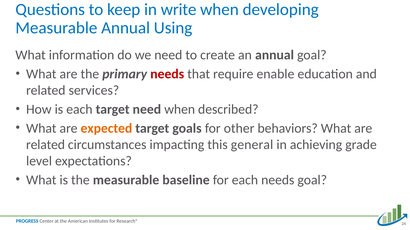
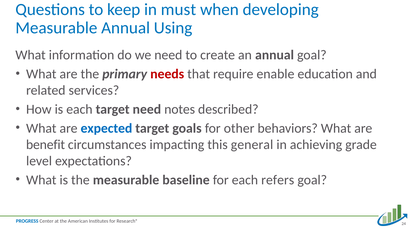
write: write -> must
need when: when -> notes
expected colour: orange -> blue
related at (46, 145): related -> benefit
each needs: needs -> refers
